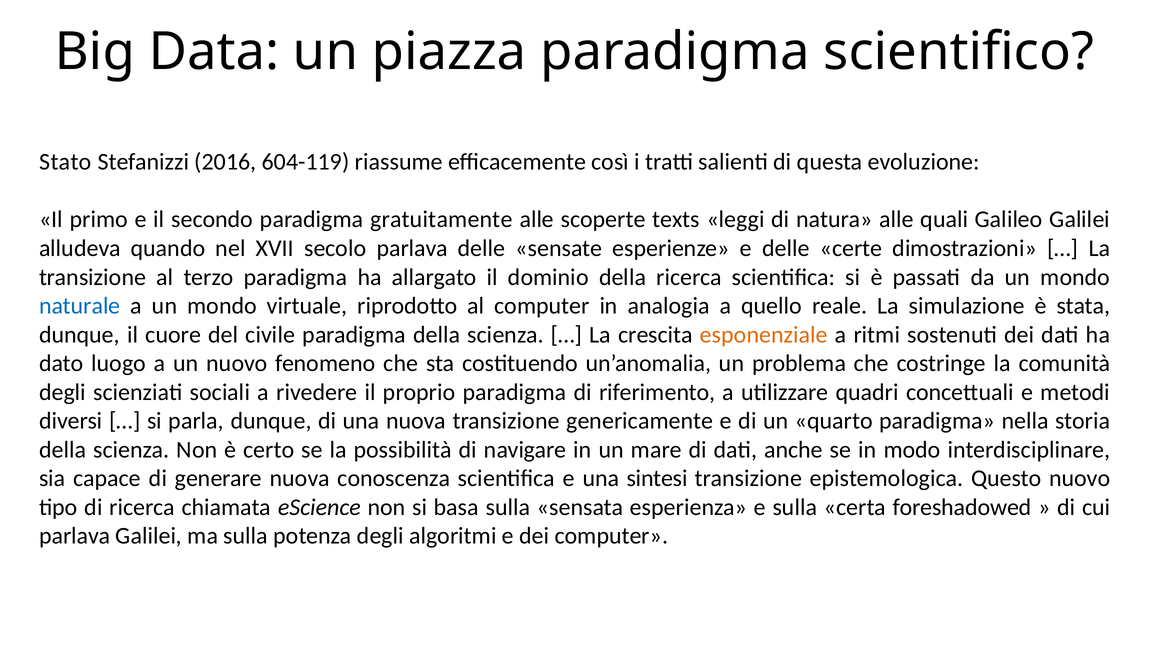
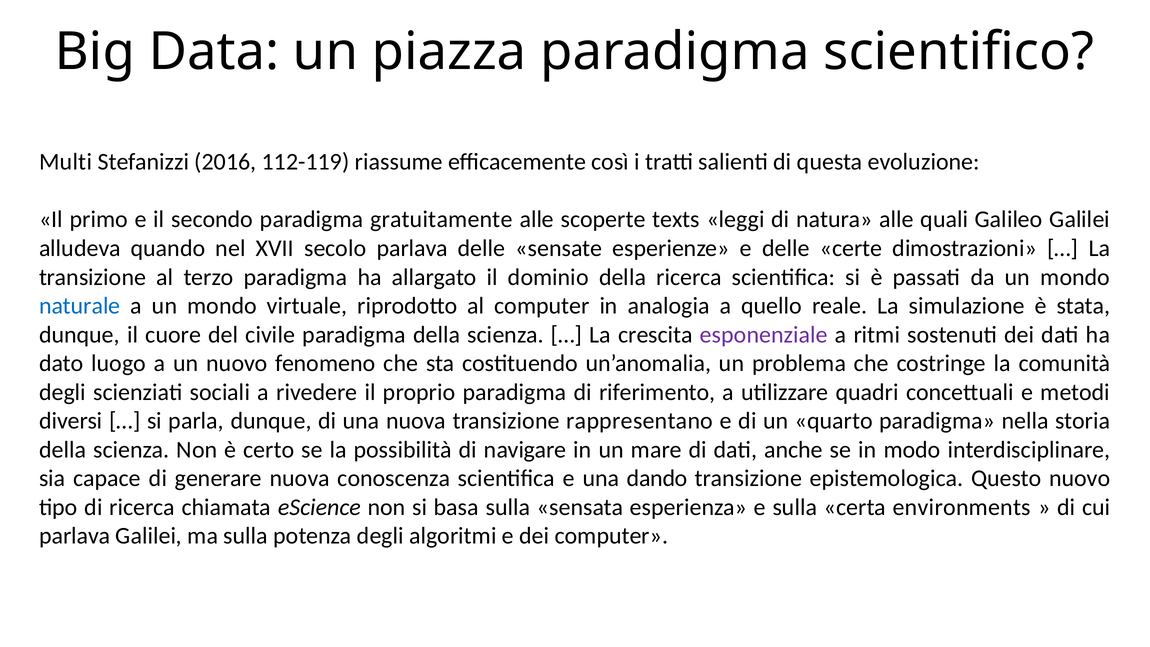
Stato: Stato -> Multi
604-119: 604-119 -> 112-119
esponenziale colour: orange -> purple
genericamente: genericamente -> rappresentano
sintesi: sintesi -> dando
foreshadowed: foreshadowed -> environments
